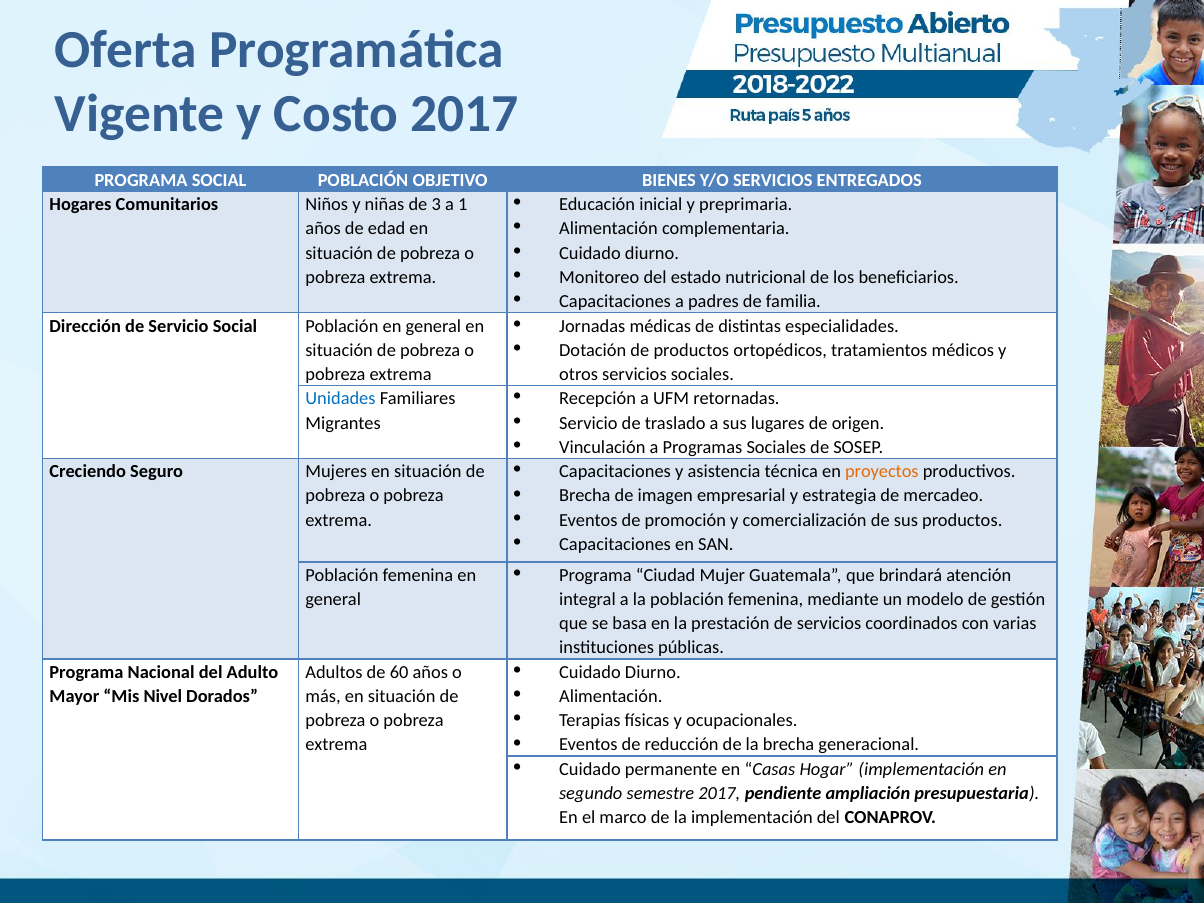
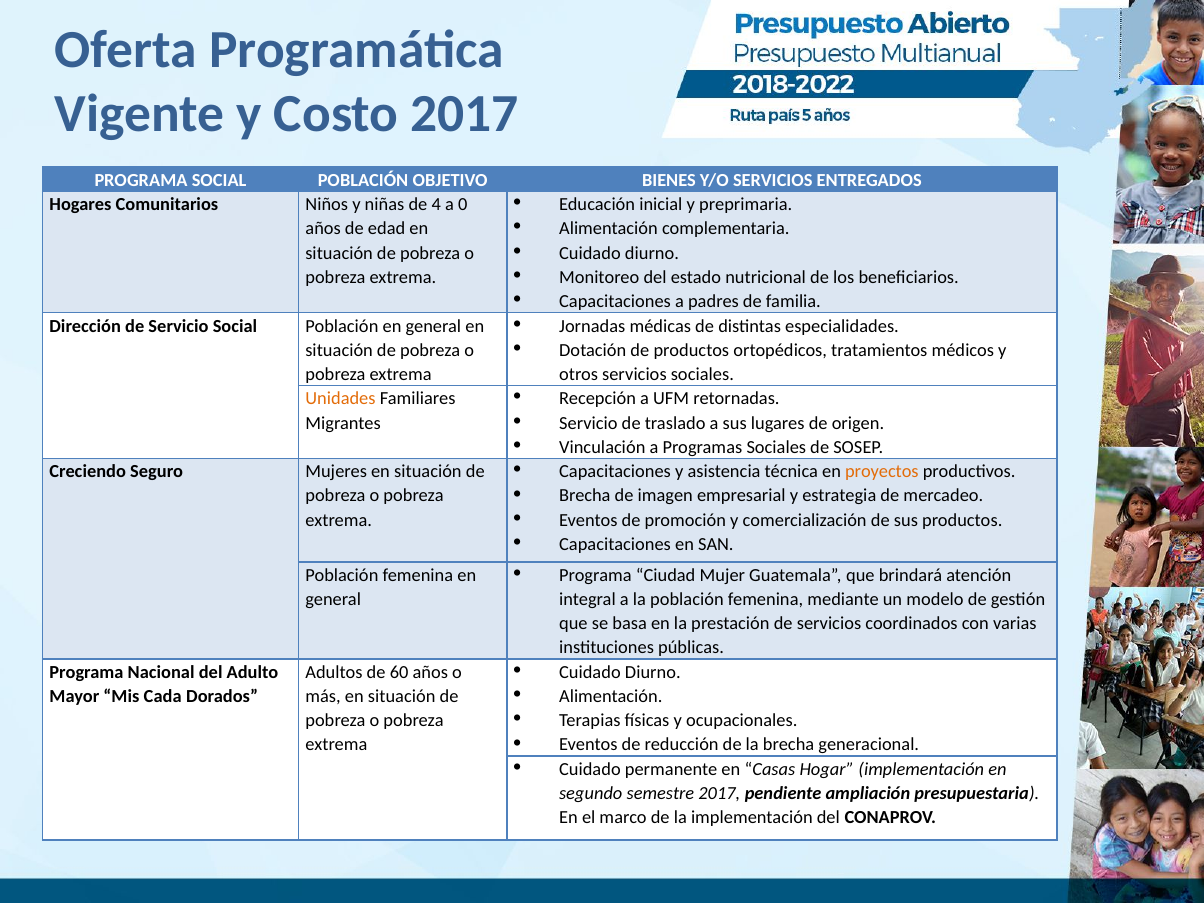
3: 3 -> 4
1: 1 -> 0
Unidades colour: blue -> orange
Nivel: Nivel -> Cada
